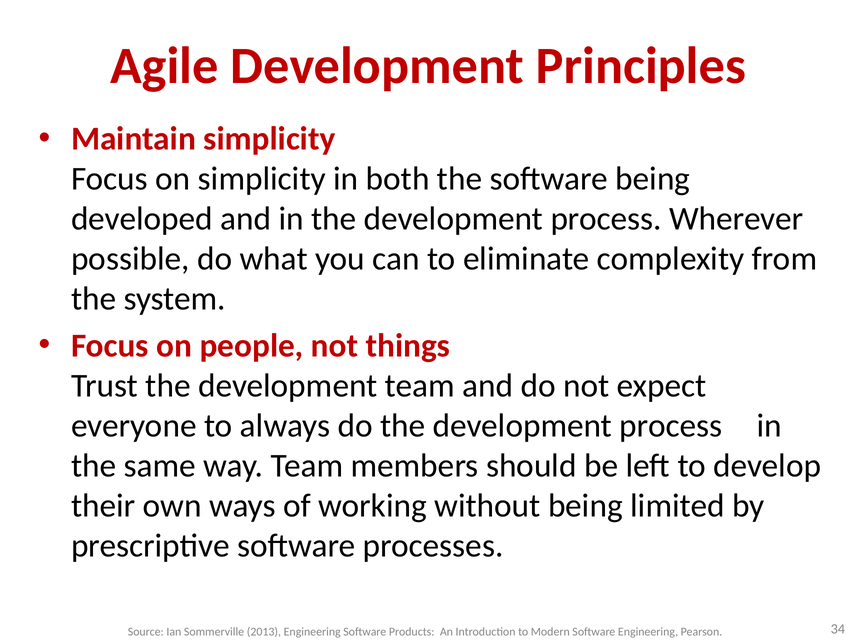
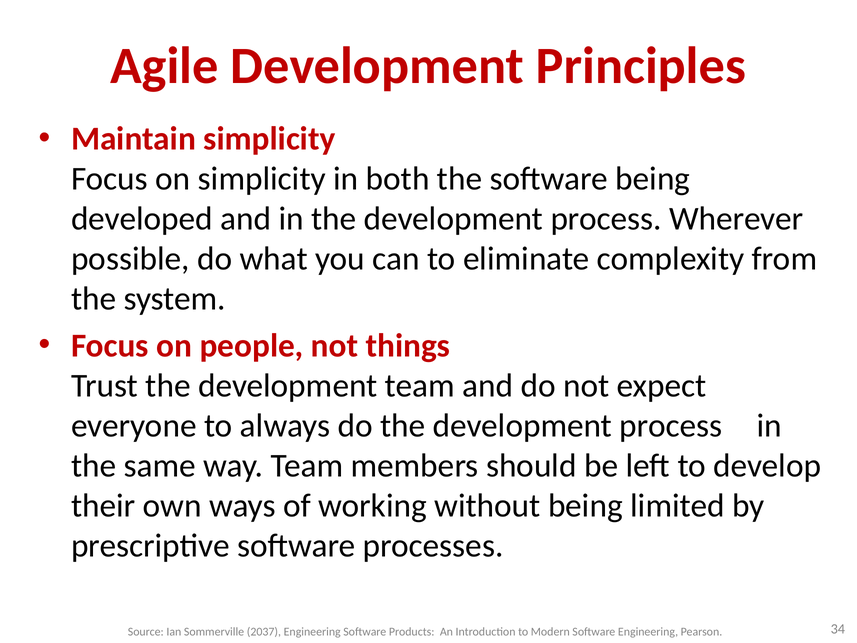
2013: 2013 -> 2037
